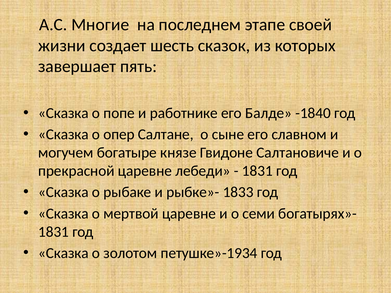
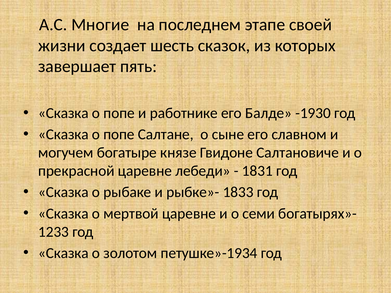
-1840: -1840 -> -1930
опер at (119, 135): опер -> попе
1831 at (54, 232): 1831 -> 1233
